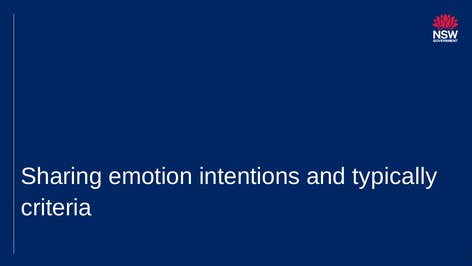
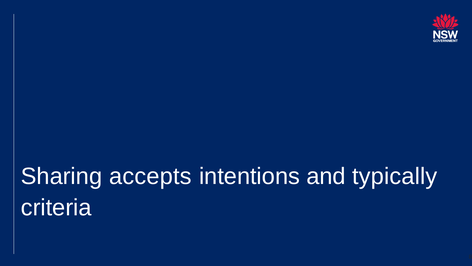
emotion: emotion -> accepts
